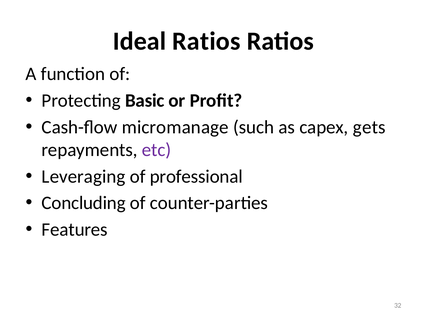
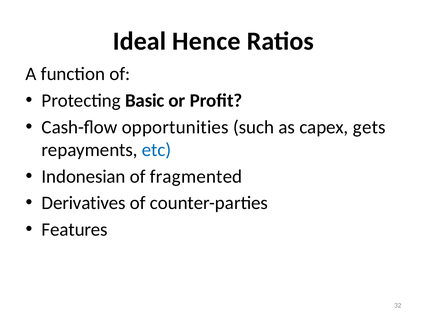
Ideal Ratios: Ratios -> Hence
micromanage: micromanage -> opportunities
etc colour: purple -> blue
Leveraging: Leveraging -> Indonesian
professional: professional -> fragmented
Concluding: Concluding -> Derivatives
